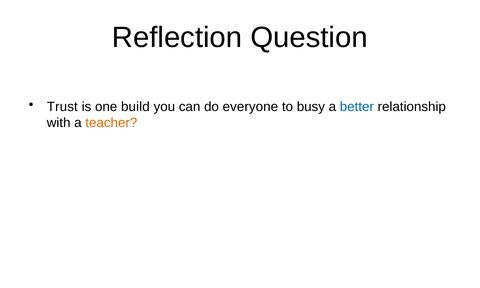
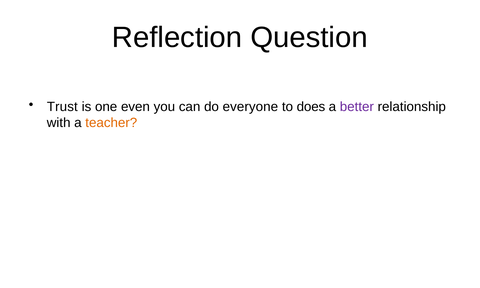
build: build -> even
busy: busy -> does
better colour: blue -> purple
